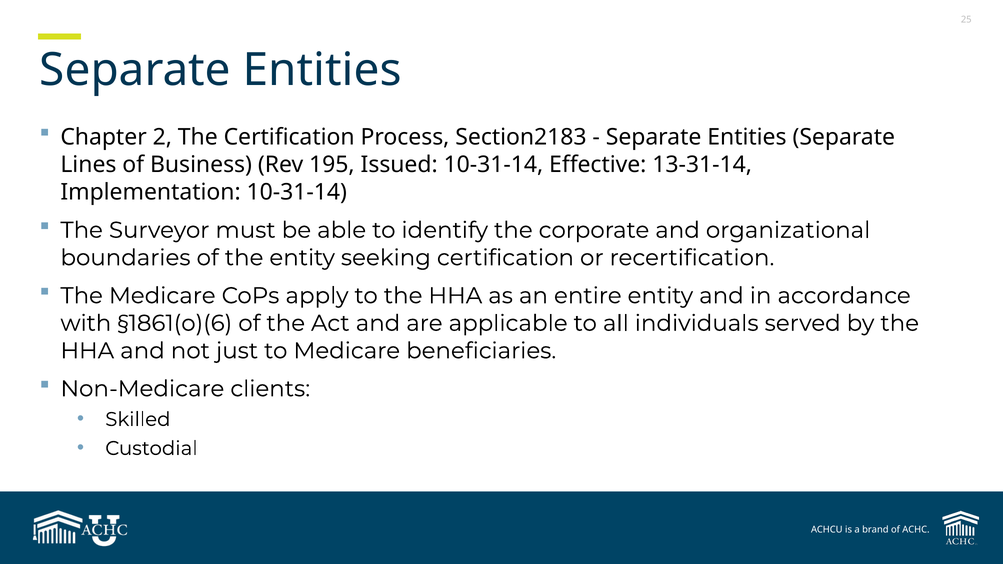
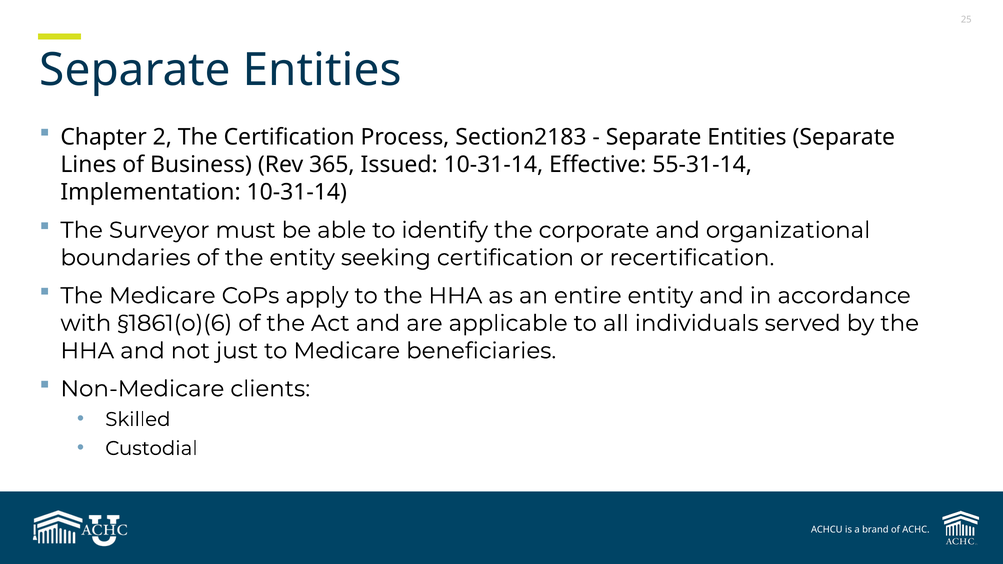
195: 195 -> 365
13-31-14: 13-31-14 -> 55-31-14
